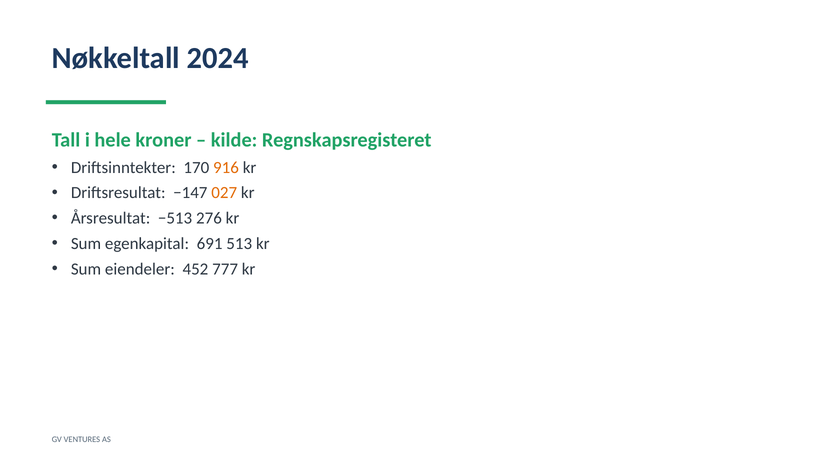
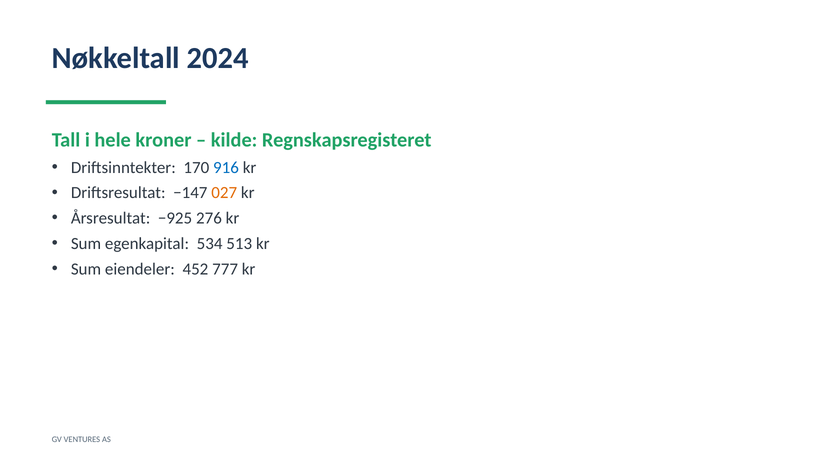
916 colour: orange -> blue
−513: −513 -> −925
691: 691 -> 534
